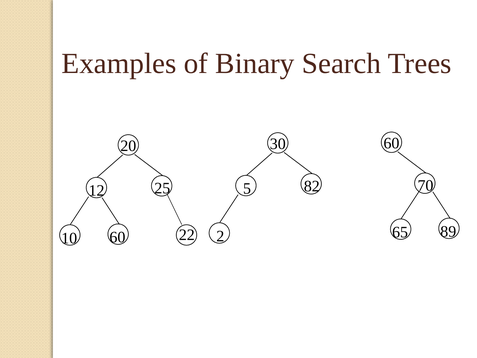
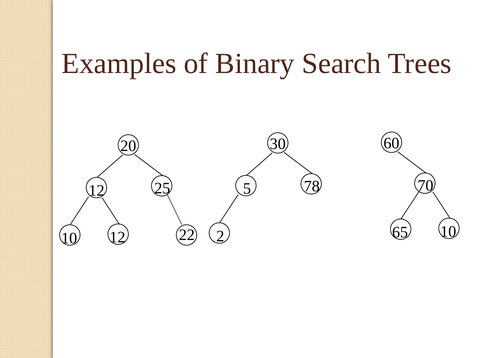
82: 82 -> 78
65 89: 89 -> 10
10 60: 60 -> 12
